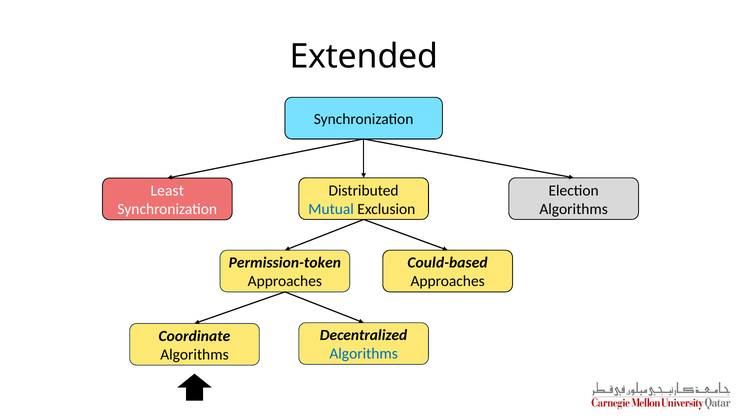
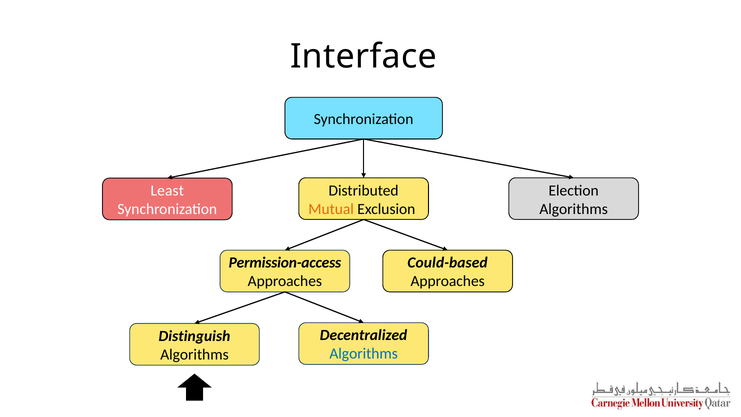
Extended: Extended -> Interface
Mutual colour: blue -> orange
Permission-token: Permission-token -> Permission-access
Coordinate: Coordinate -> Distinguish
